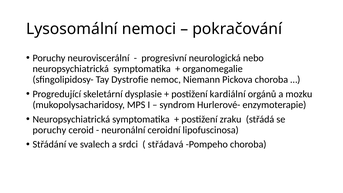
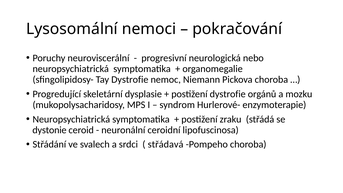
postižení kardiální: kardiální -> dystrofie
poruchy at (49, 130): poruchy -> dystonie
